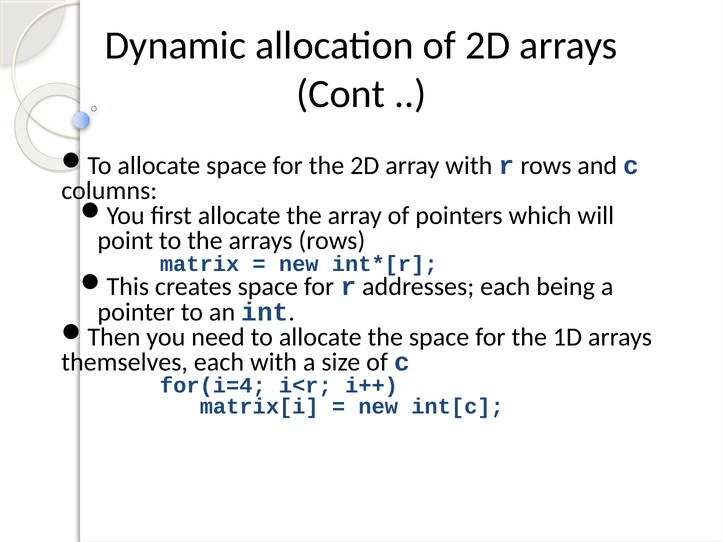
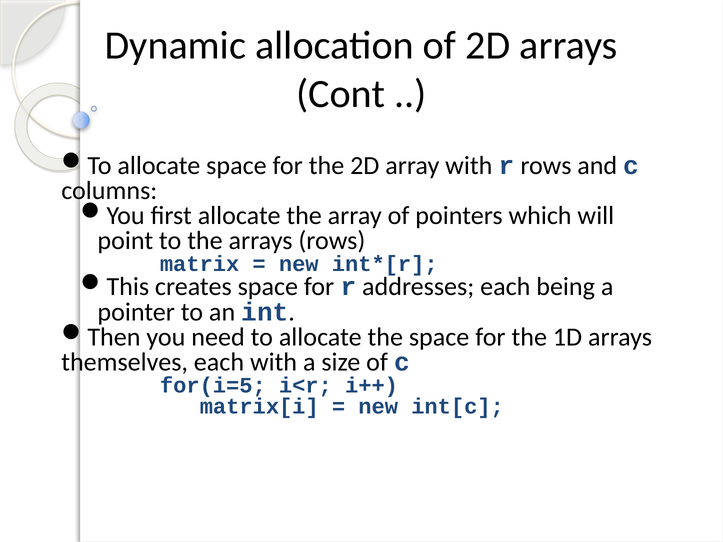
for(i=4: for(i=4 -> for(i=5
